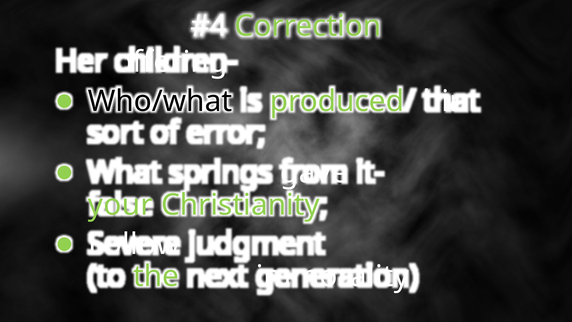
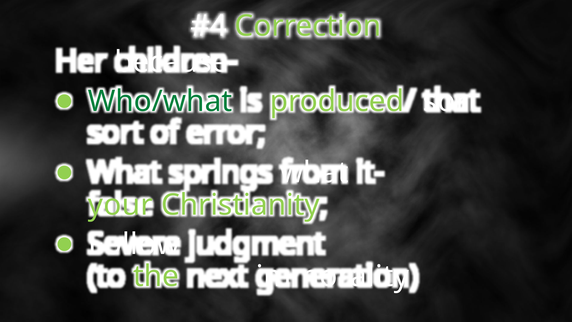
offering-: offering- -> because-
Who/what colour: black -> green
produced/ hint: hint -> sort
springs gave: gave -> what
